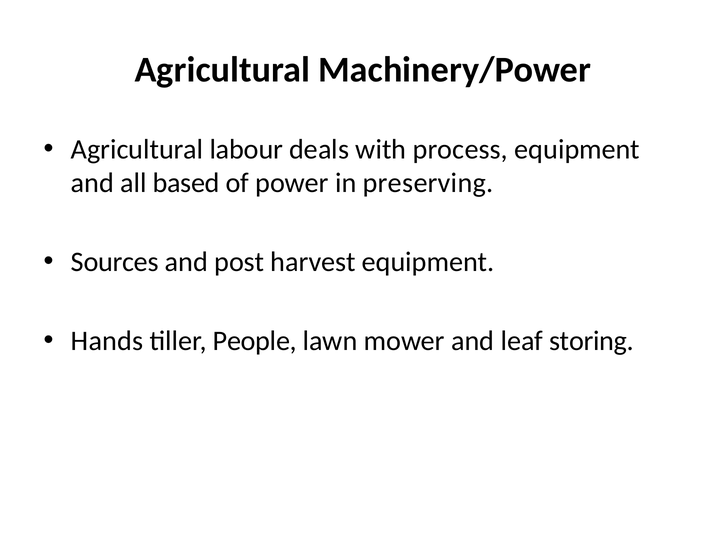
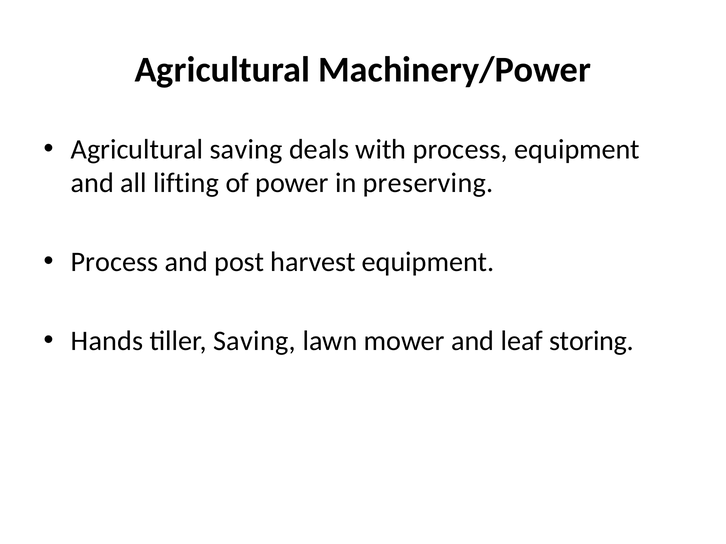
Agricultural labour: labour -> saving
based: based -> lifting
Sources at (115, 262): Sources -> Process
tiller People: People -> Saving
